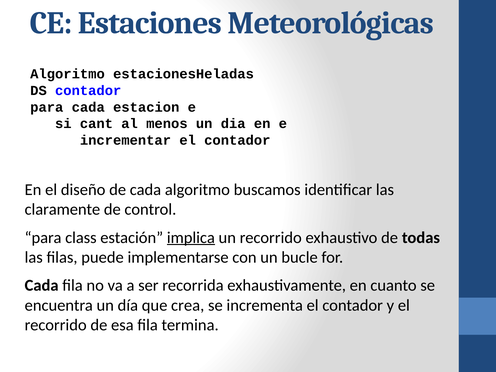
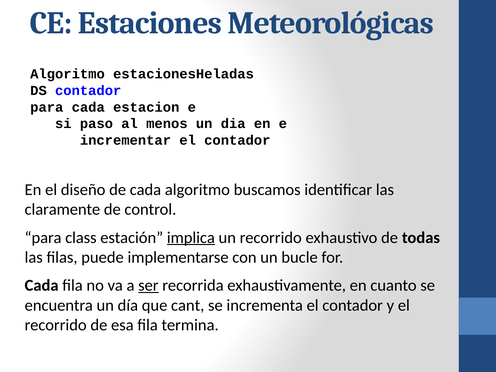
cant: cant -> paso
ser underline: none -> present
crea: crea -> cant
